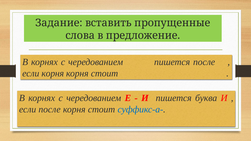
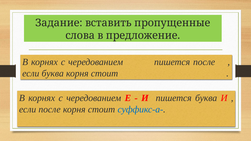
если корня: корня -> буква
